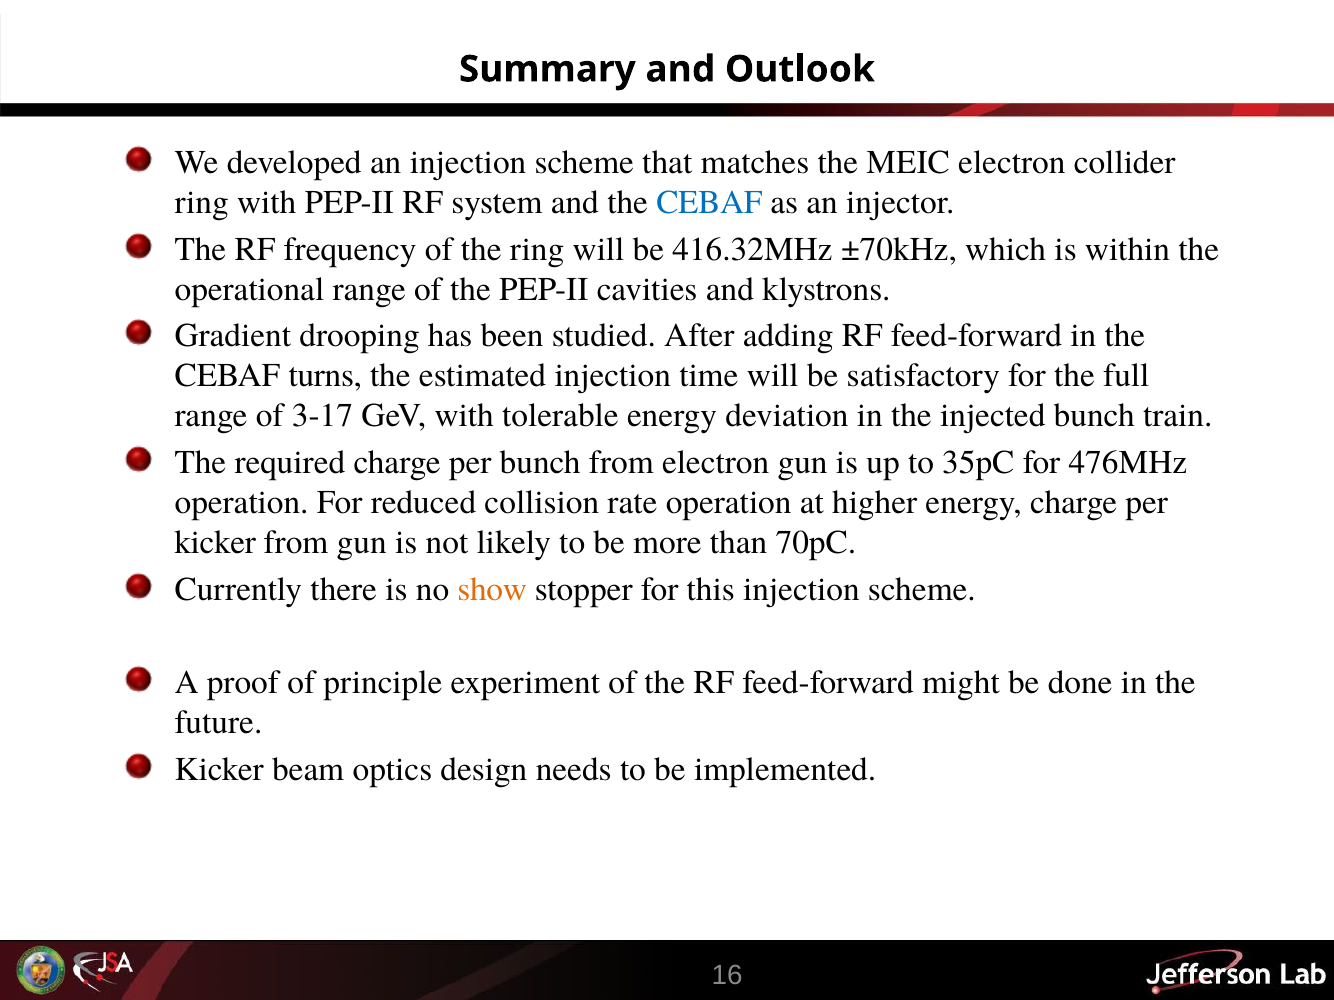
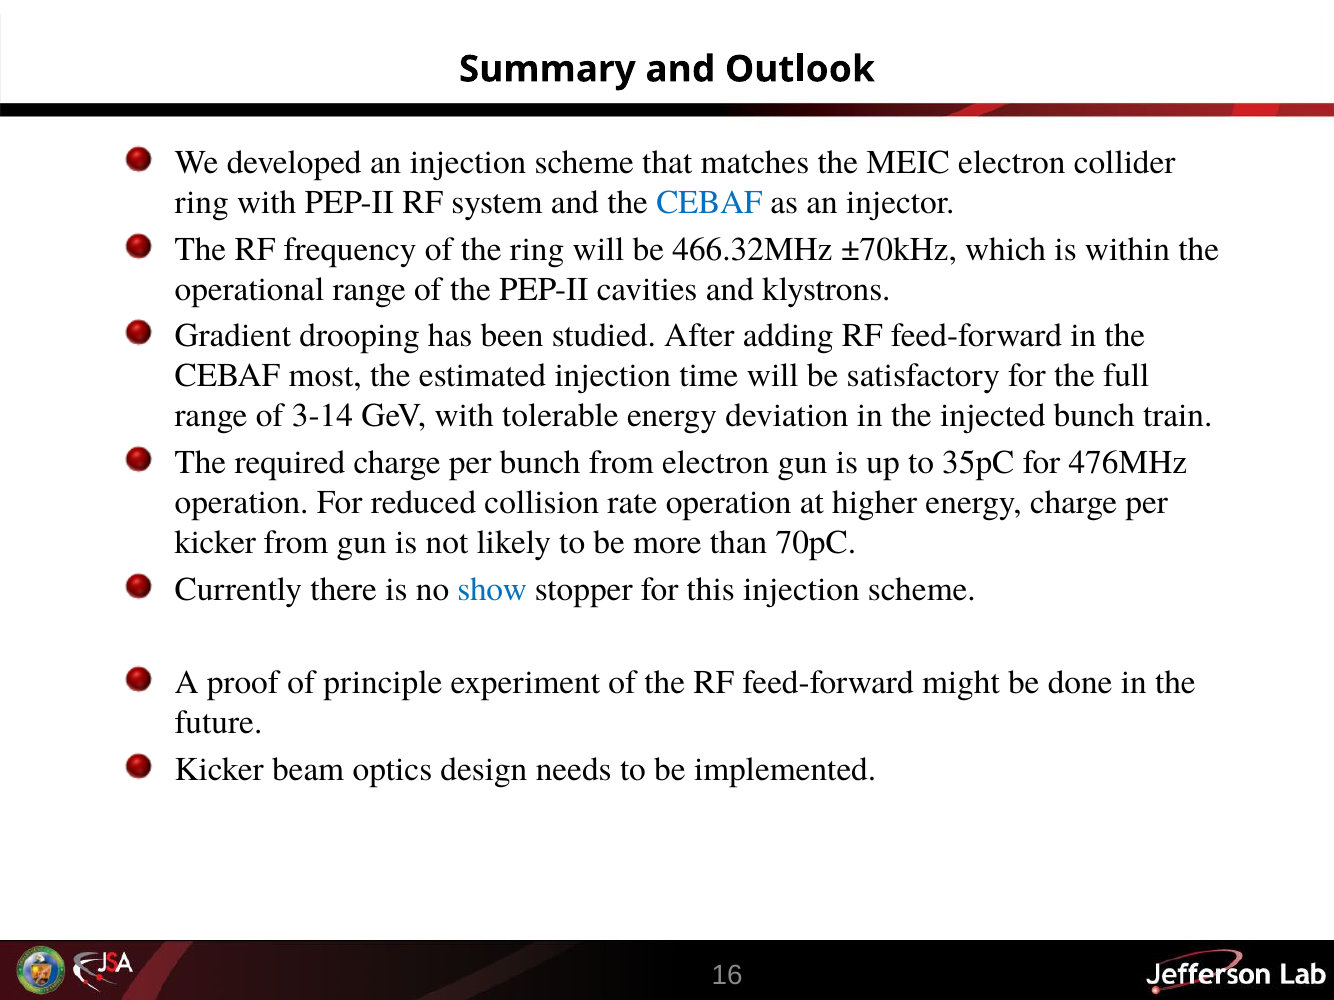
416.32MHz: 416.32MHz -> 466.32MHz
turns: turns -> most
3-17: 3-17 -> 3-14
show colour: orange -> blue
